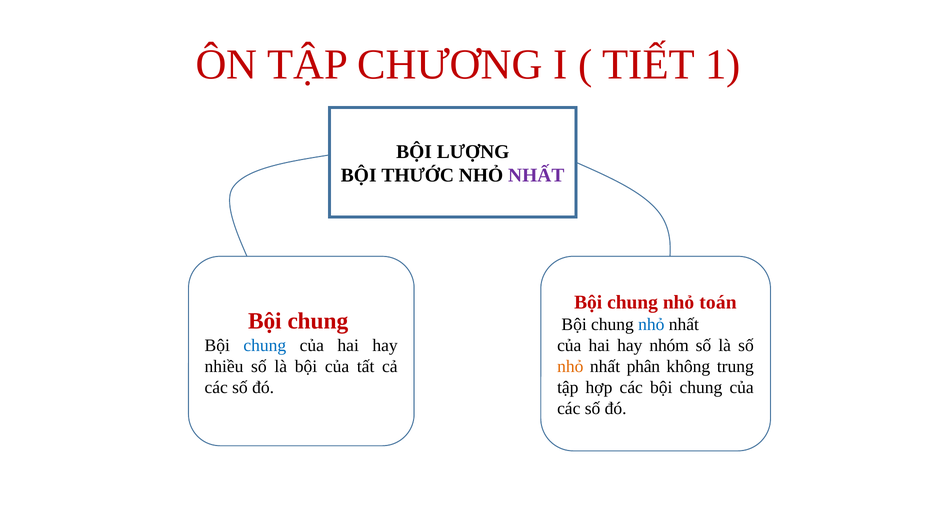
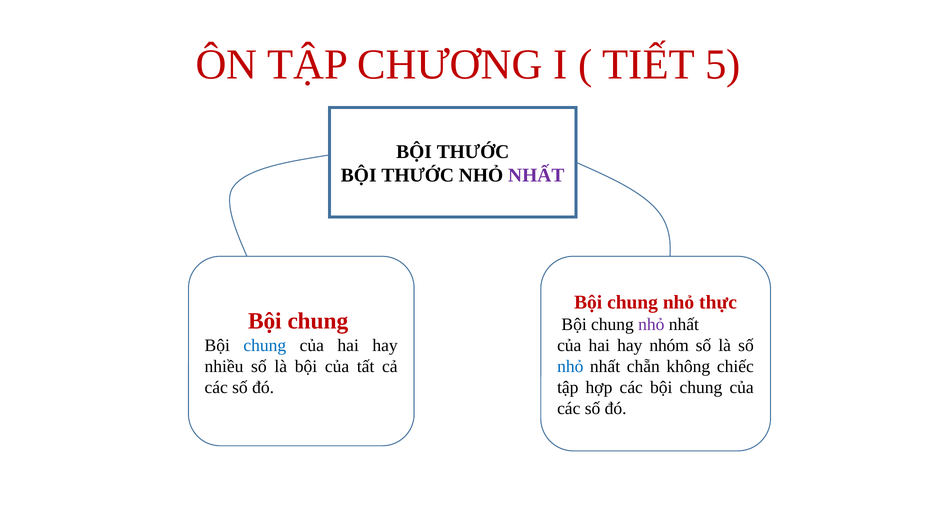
1: 1 -> 5
LƯỢNG at (473, 152): LƯỢNG -> THƯỚC
toán: toán -> thực
nhỏ at (651, 325) colour: blue -> purple
nhỏ at (570, 367) colour: orange -> blue
phân: phân -> chẵn
trung: trung -> chiếc
